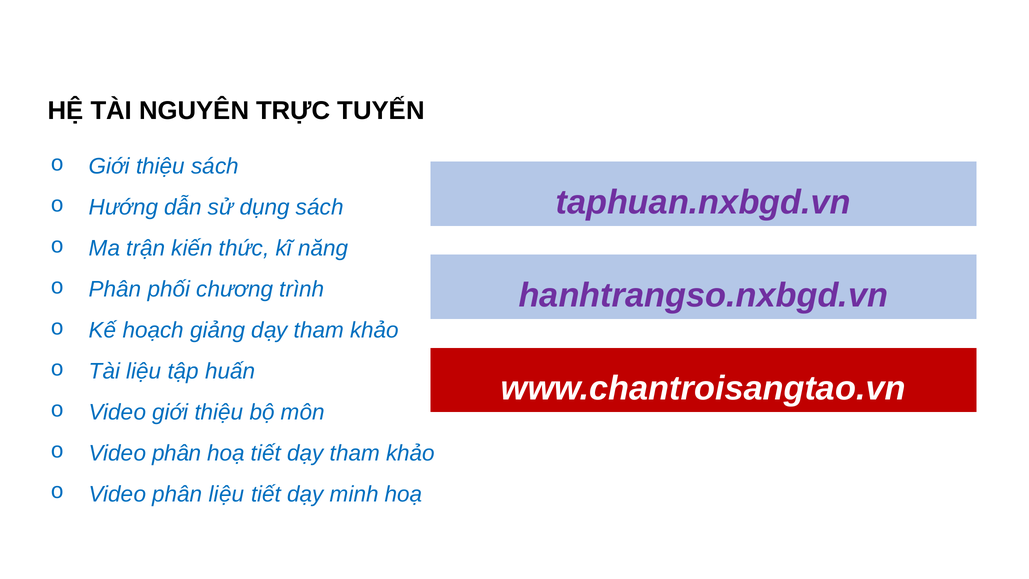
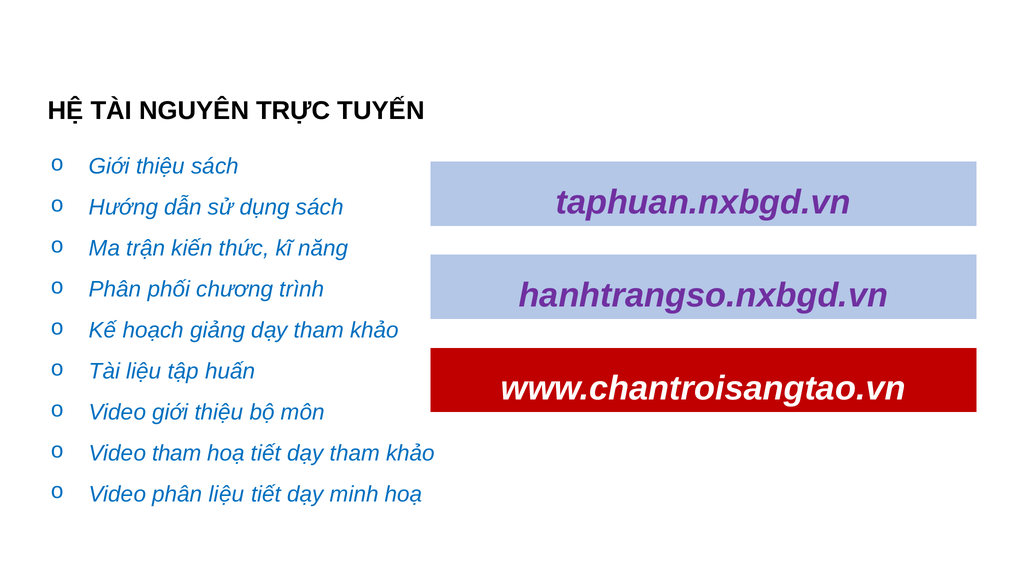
phân at (177, 453): phân -> tham
